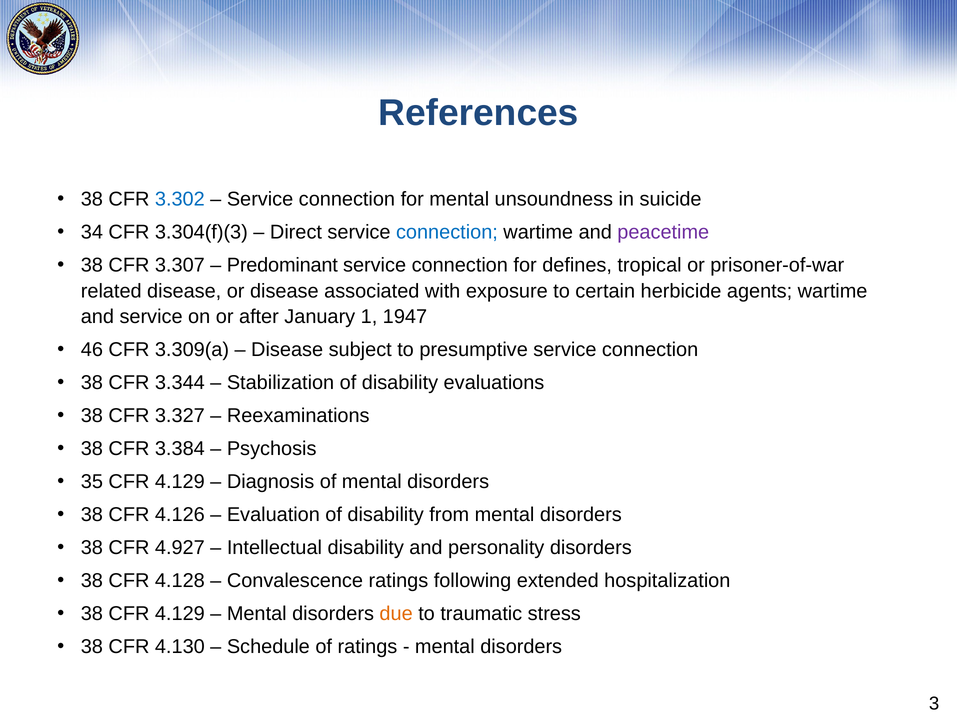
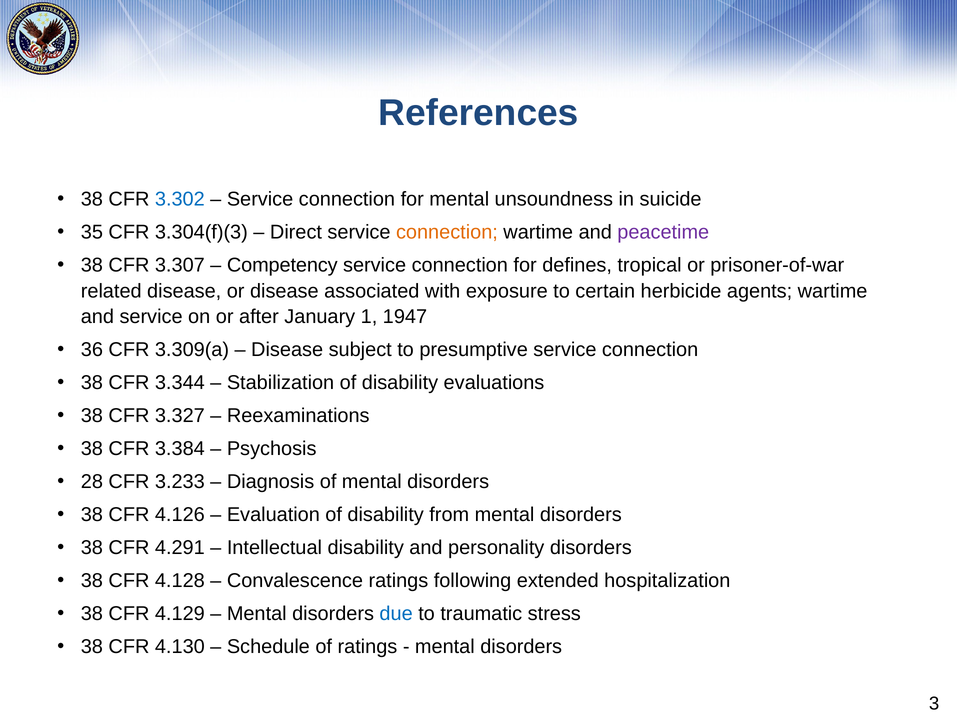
34: 34 -> 35
connection at (447, 232) colour: blue -> orange
Predominant: Predominant -> Competency
46: 46 -> 36
35: 35 -> 28
4.129 at (180, 482): 4.129 -> 3.233
4.927: 4.927 -> 4.291
due colour: orange -> blue
